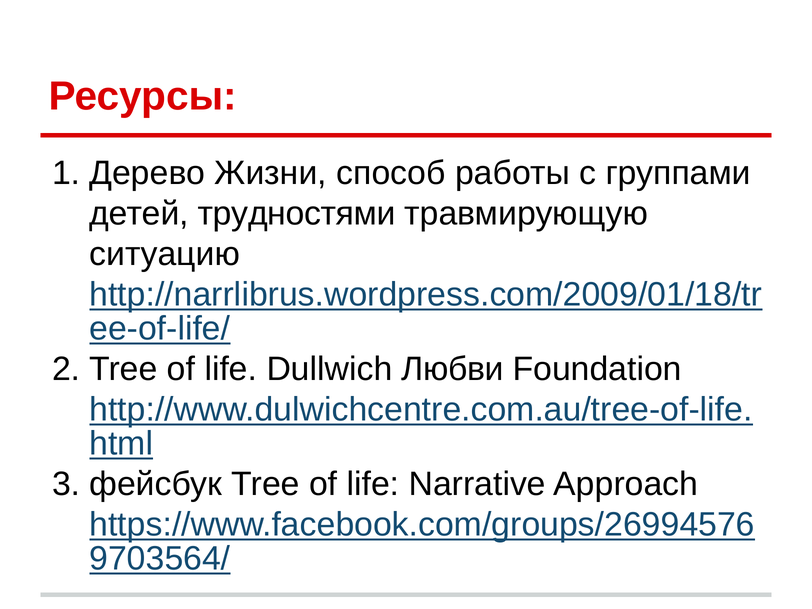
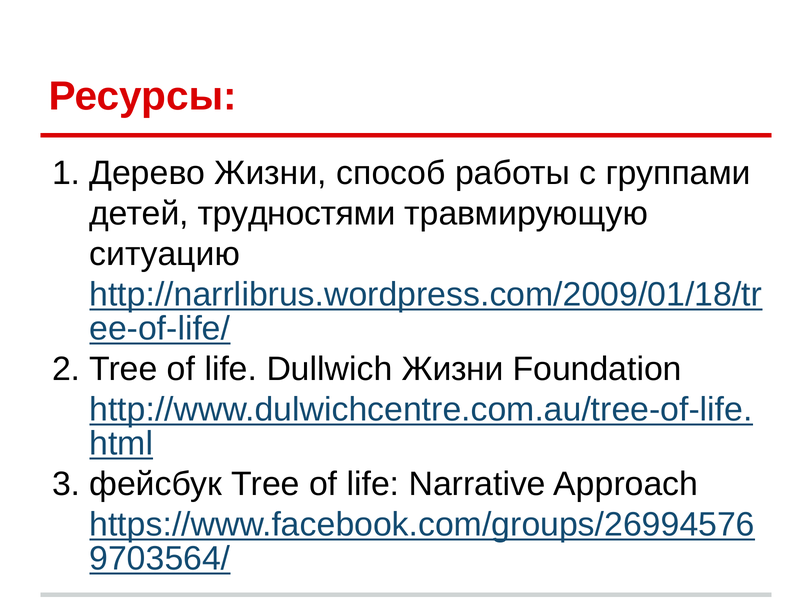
Dullwich Любви: Любви -> Жизни
